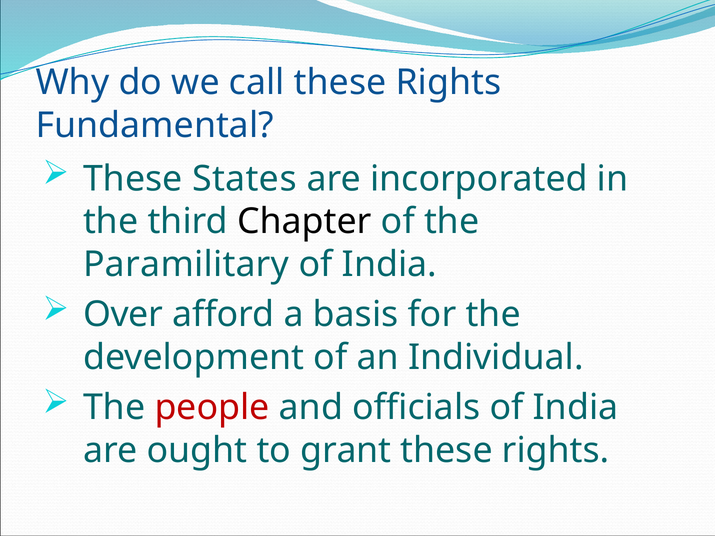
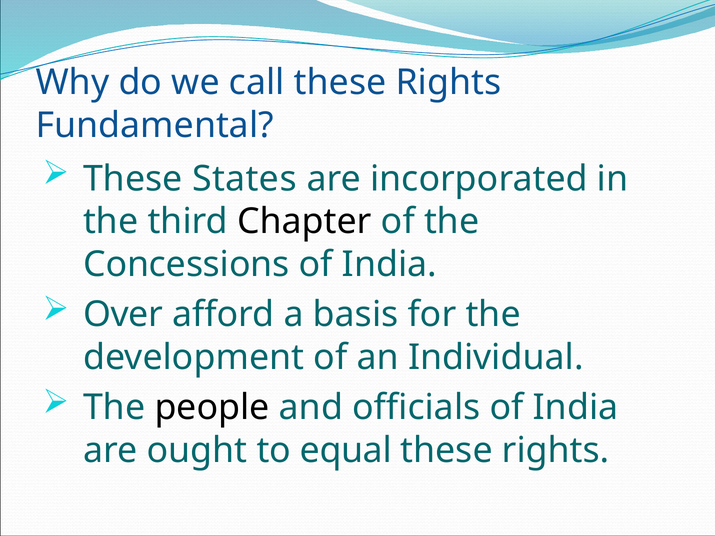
Paramilitary: Paramilitary -> Concessions
people colour: red -> black
grant: grant -> equal
